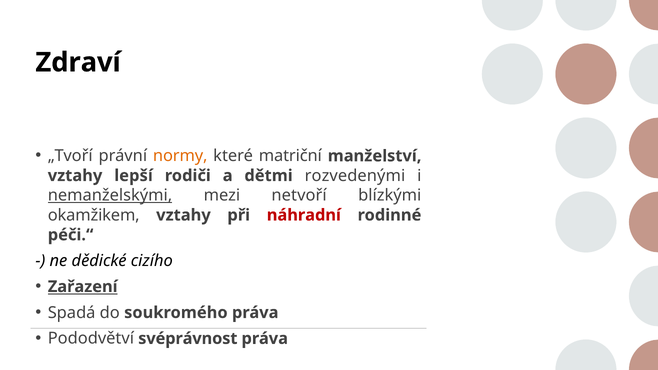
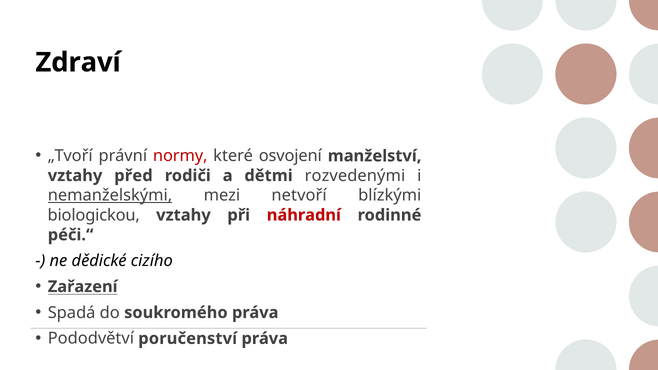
normy colour: orange -> red
matriční: matriční -> osvojení
lepší: lepší -> před
okamžikem: okamžikem -> biologickou
Zařazení underline: present -> none
svéprávnost: svéprávnost -> poručenství
